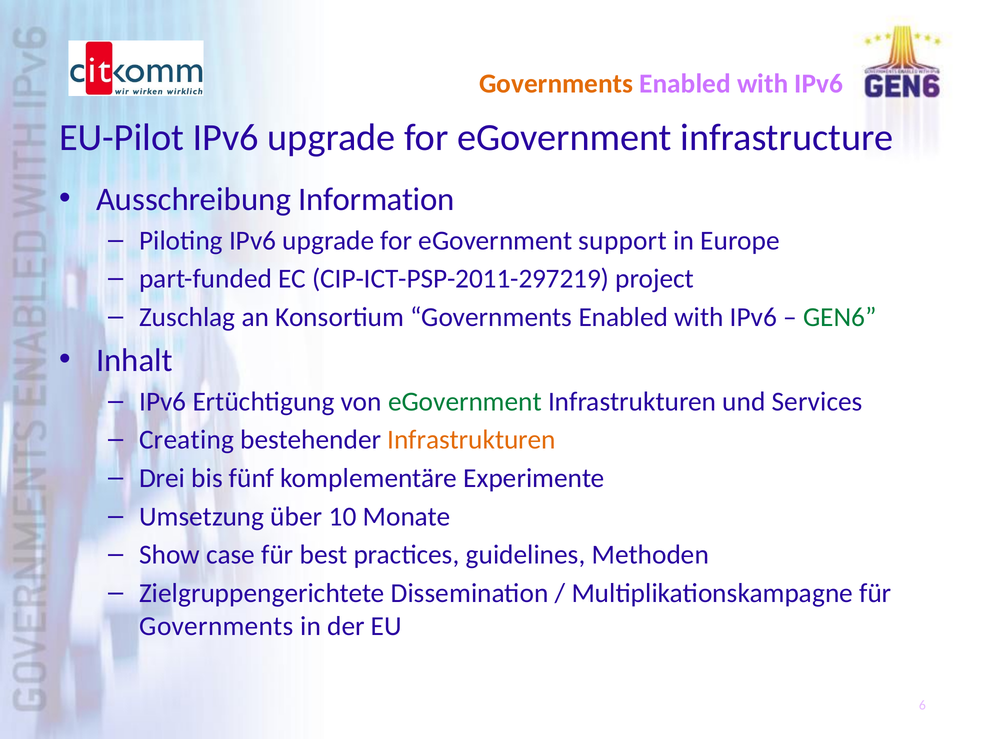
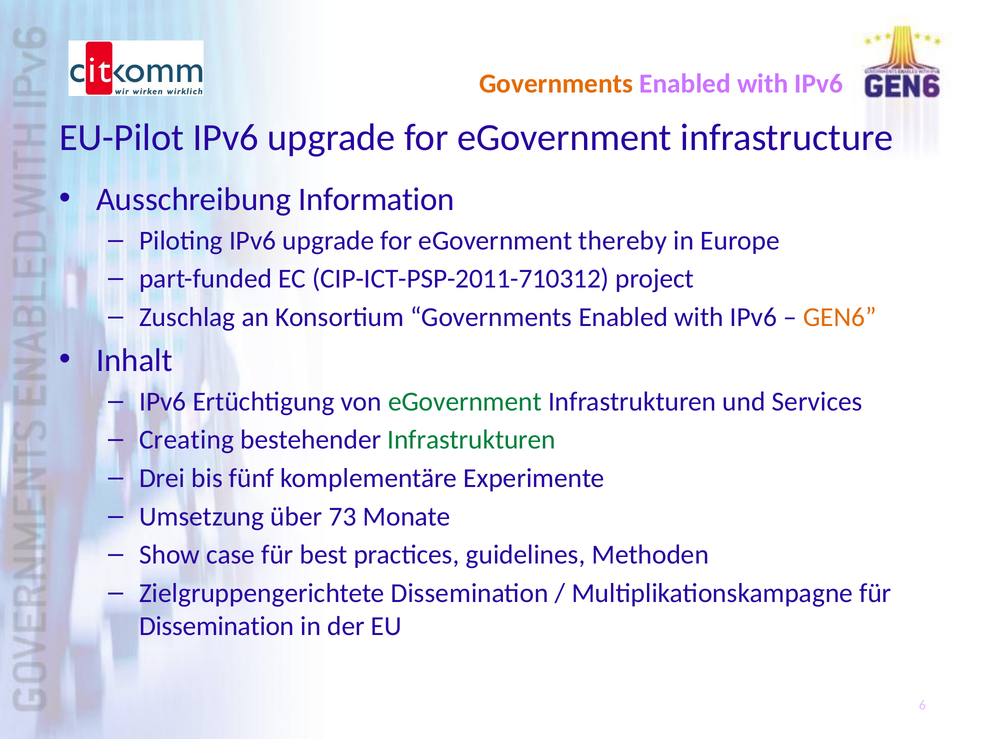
support: support -> thereby
CIP-ICT-PSP-2011-297219: CIP-ICT-PSP-2011-297219 -> CIP-ICT-PSP-2011-710312
GEN6 colour: green -> orange
Infrastrukturen at (472, 440) colour: orange -> green
10: 10 -> 73
Governments at (216, 626): Governments -> Dissemination
